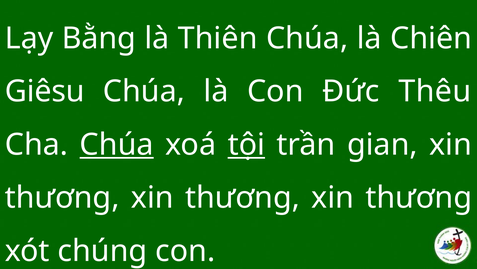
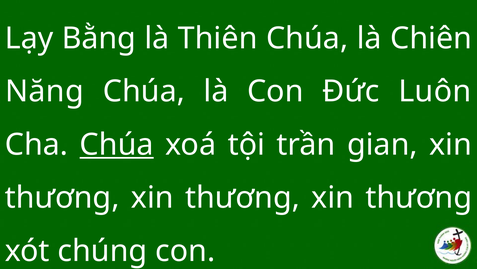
Giêsu: Giêsu -> Năng
Thêu: Thêu -> Luôn
tội underline: present -> none
